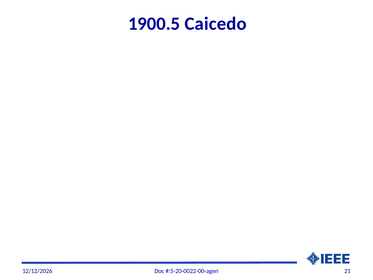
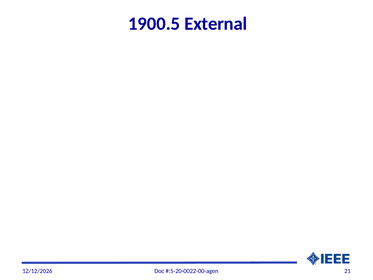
Caicedo: Caicedo -> External
